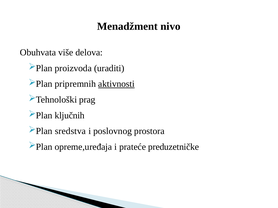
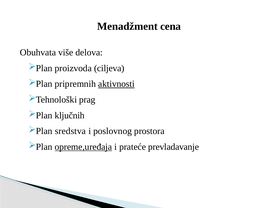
nivo: nivo -> cena
uraditi: uraditi -> ciljeva
opreme,uređaja underline: none -> present
preduzetničke: preduzetničke -> prevladavanje
